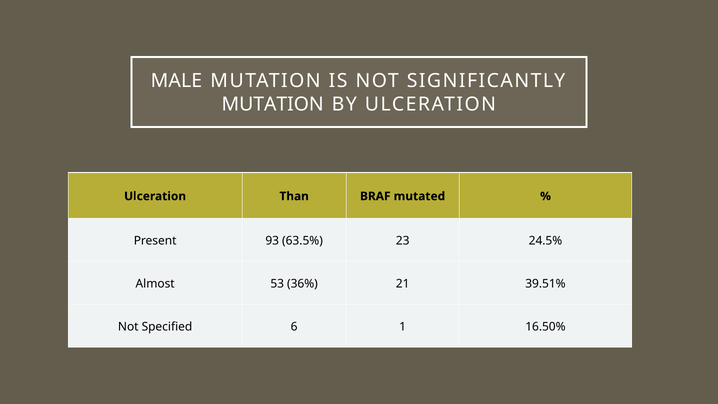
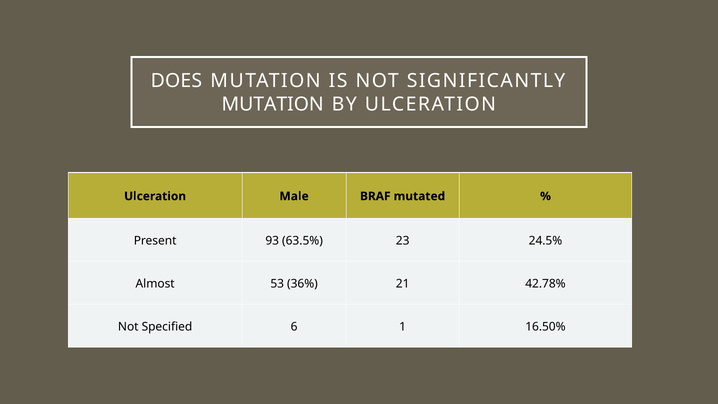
MALE: MALE -> DOES
Than: Than -> Male
39.51%: 39.51% -> 42.78%
